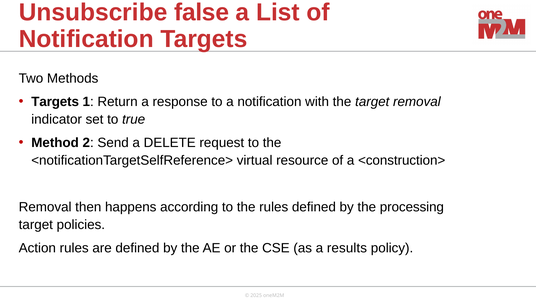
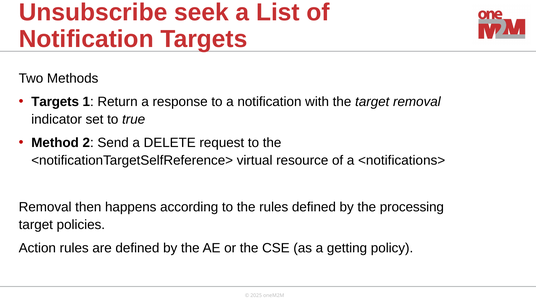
false: false -> seek
<construction>: <construction> -> <notifications>
results: results -> getting
